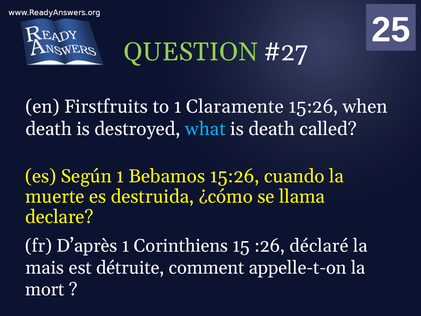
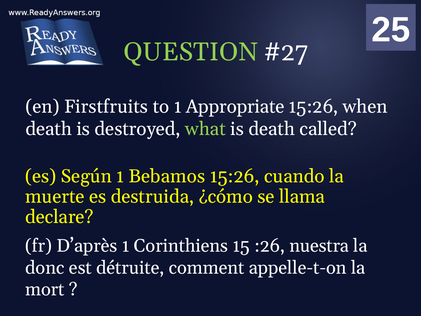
Claramente: Claramente -> Appropriate
what colour: light blue -> light green
déclaré: déclaré -> nuestra
mais: mais -> donc
